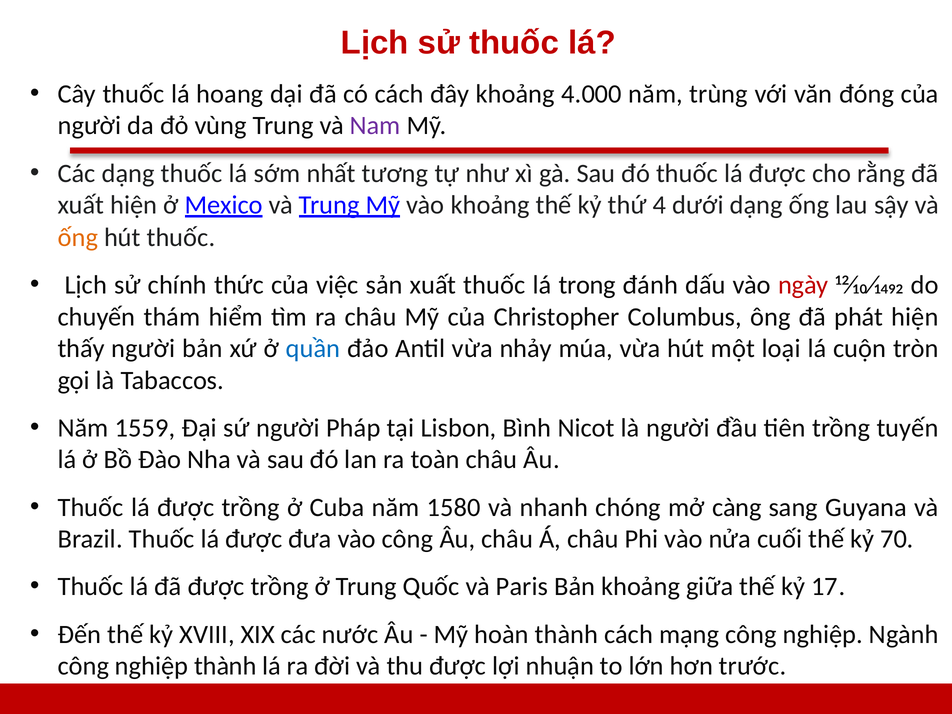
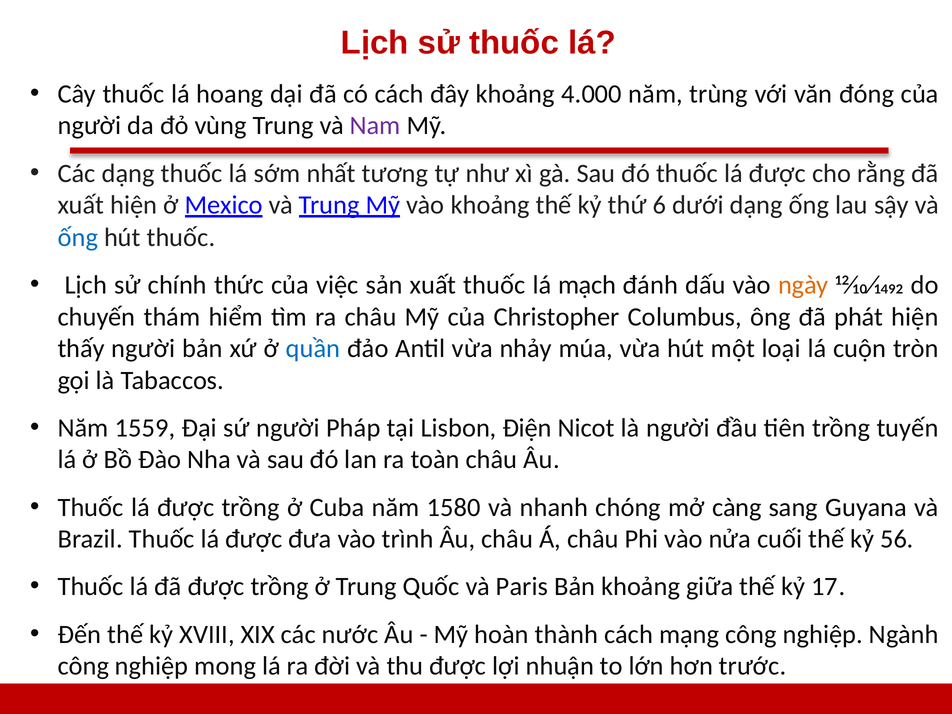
4: 4 -> 6
ống at (78, 237) colour: orange -> blue
trong: trong -> mạch
ngày colour: red -> orange
Bình: Bình -> Điện
vào công: công -> trình
70: 70 -> 56
nghiệp thành: thành -> mong
